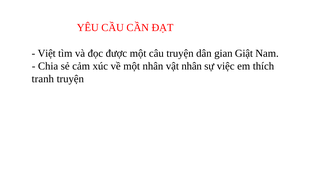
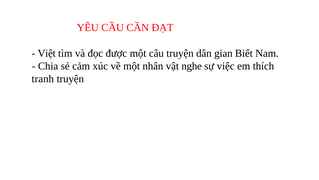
Giật: Giật -> Biết
vật nhân: nhân -> nghe
